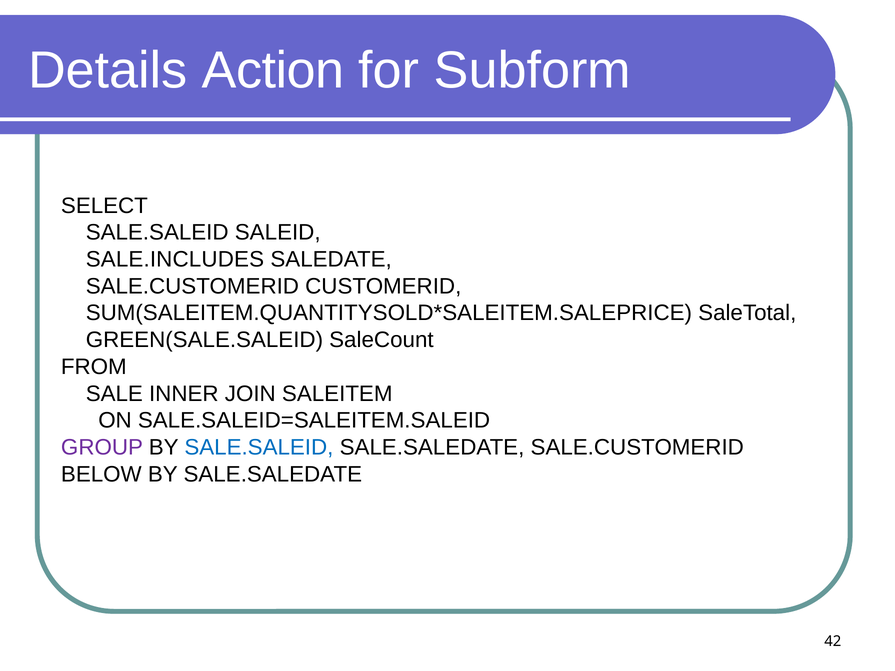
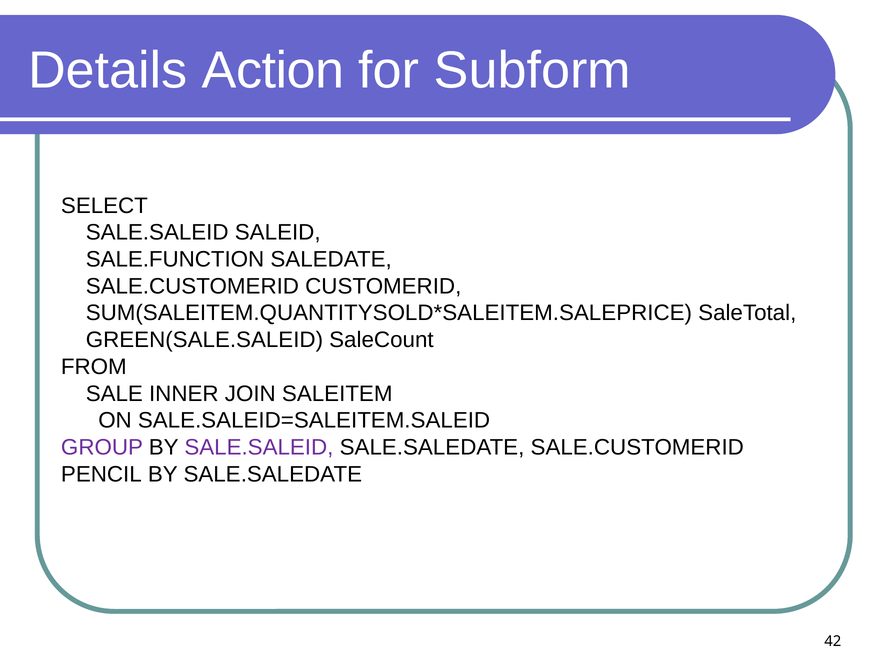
SALE.INCLUDES: SALE.INCLUDES -> SALE.FUNCTION
SALE.SALEID at (259, 447) colour: blue -> purple
BELOW: BELOW -> PENCIL
